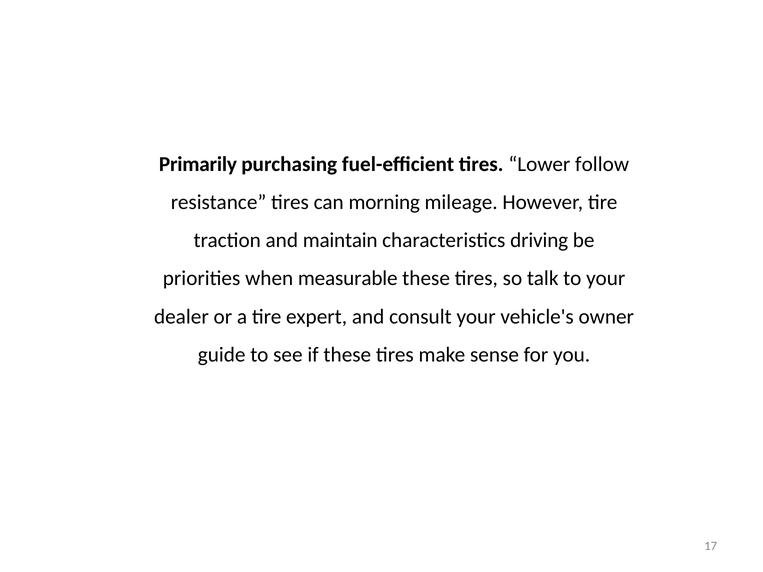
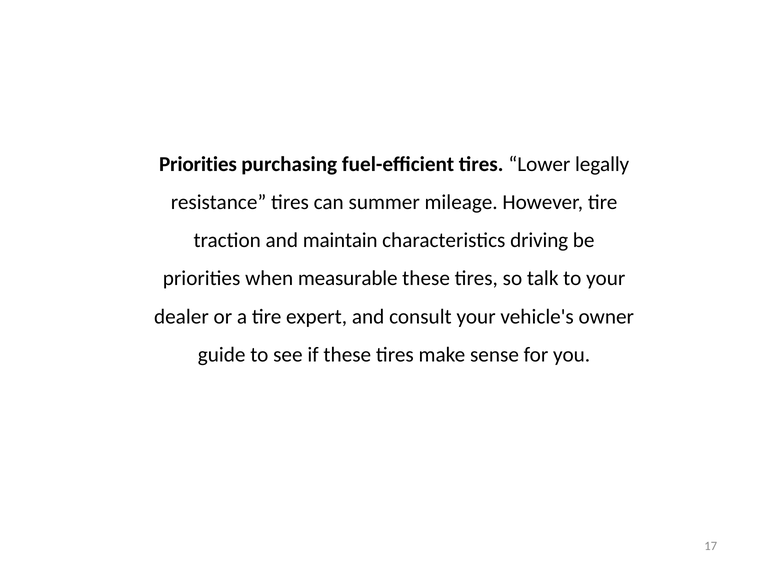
Primarily at (198, 164): Primarily -> Priorities
follow: follow -> legally
morning: morning -> summer
